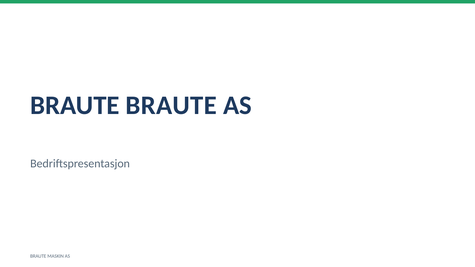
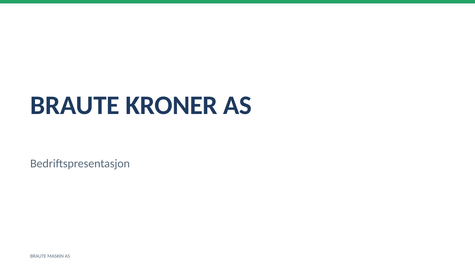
BRAUTE BRAUTE: BRAUTE -> KRONER
